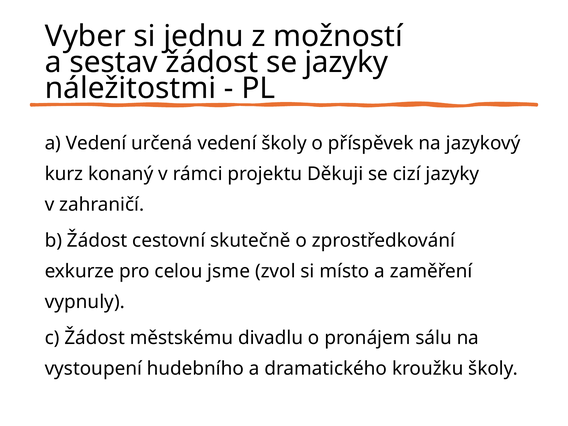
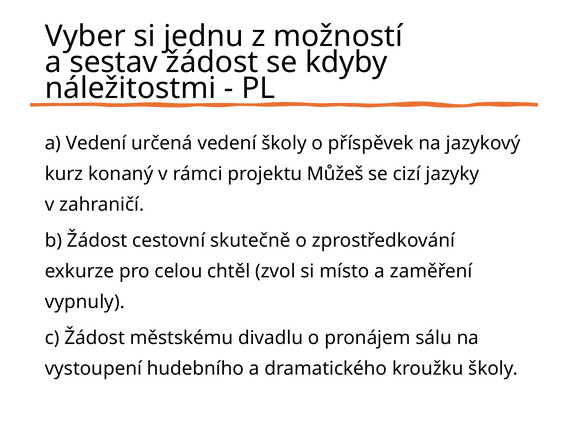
se jazyky: jazyky -> kdyby
Děkuji: Děkuji -> Můžeš
jsme: jsme -> chtěl
